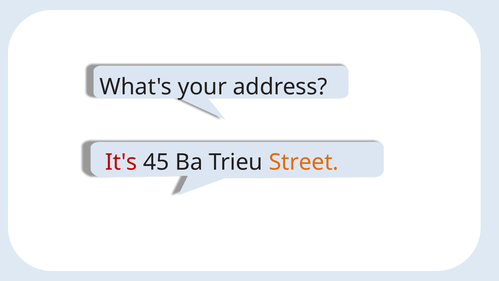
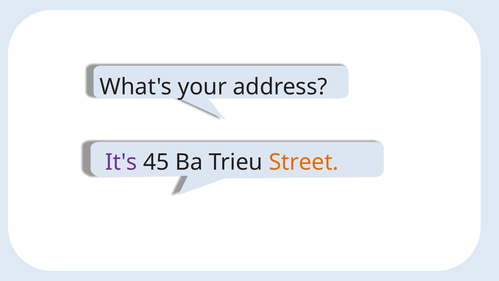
It's colour: red -> purple
